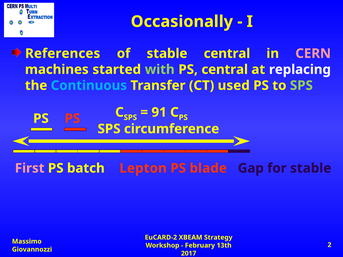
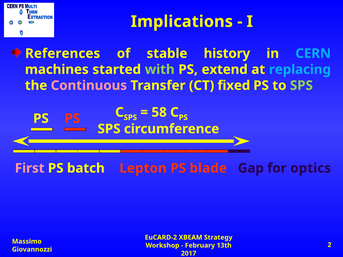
Occasionally: Occasionally -> Implications
stable central: central -> history
CERN colour: pink -> light blue
PS central: central -> extend
replacing colour: white -> light blue
Continuous colour: light blue -> pink
used: used -> fixed
91: 91 -> 58
for stable: stable -> optics
